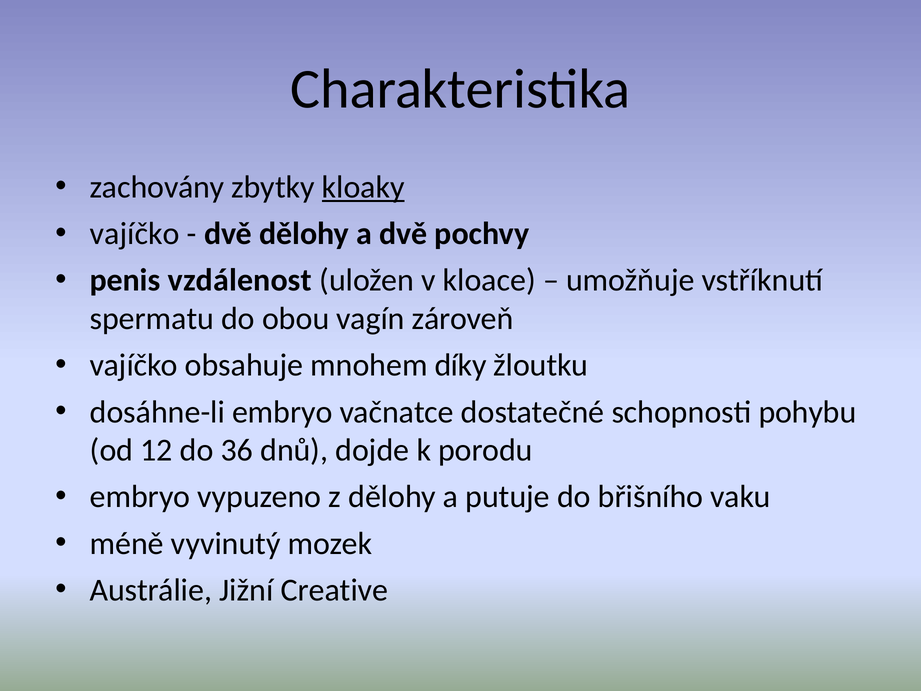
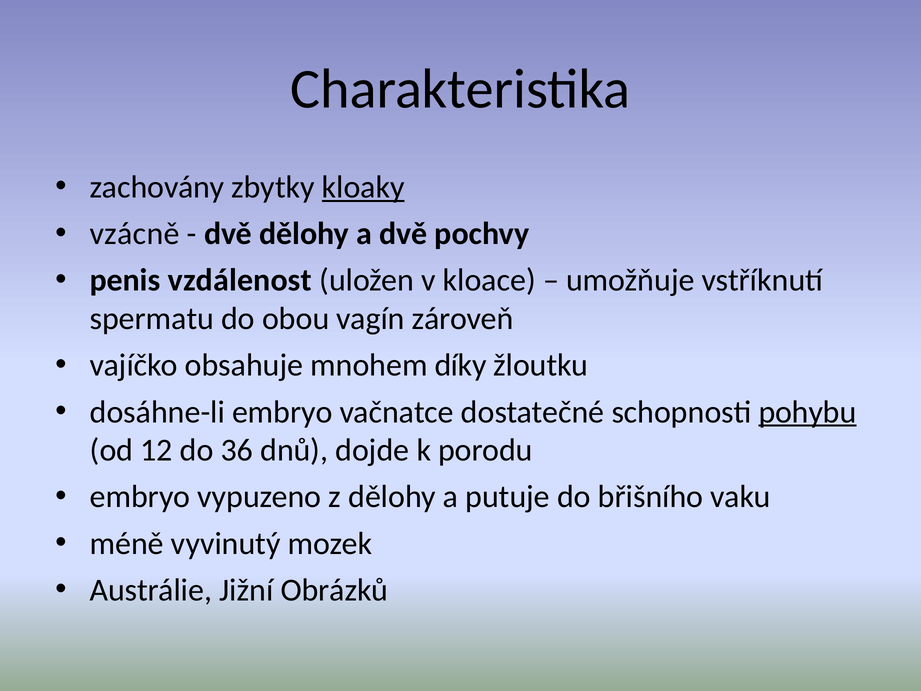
vajíčko at (135, 234): vajíčko -> vzácně
pohybu underline: none -> present
Creative: Creative -> Obrázků
